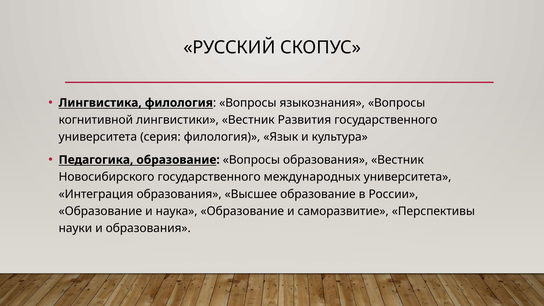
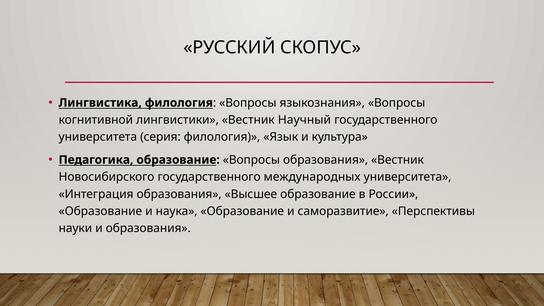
Развития: Развития -> Научный
